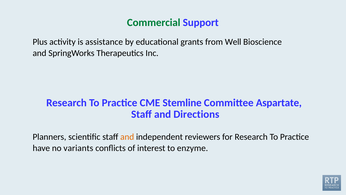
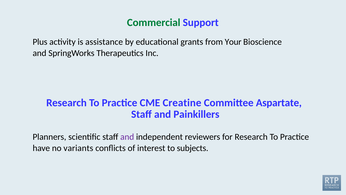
Well: Well -> Your
Stemline: Stemline -> Creatine
Directions: Directions -> Painkillers
and at (127, 137) colour: orange -> purple
enzyme: enzyme -> subjects
